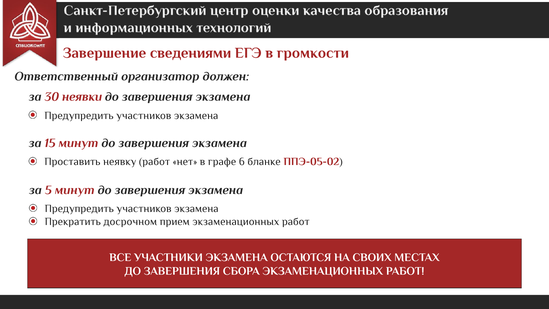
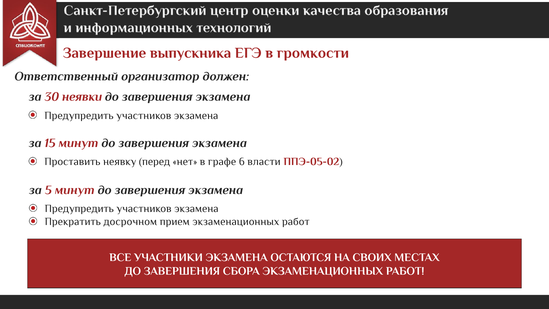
сведениями: сведениями -> выпускника
неявку работ: работ -> перед
бланке: бланке -> власти
